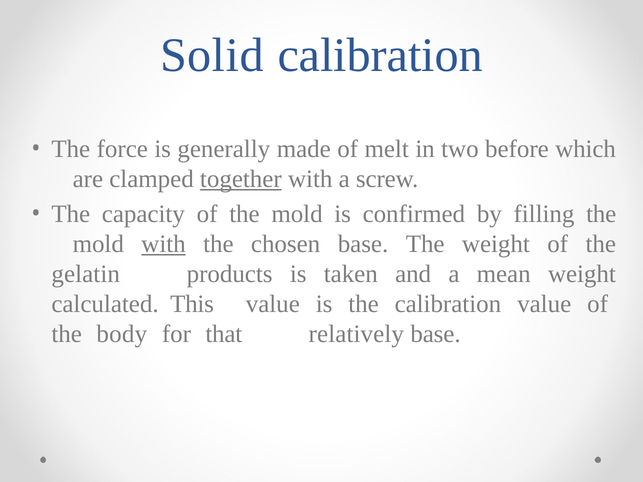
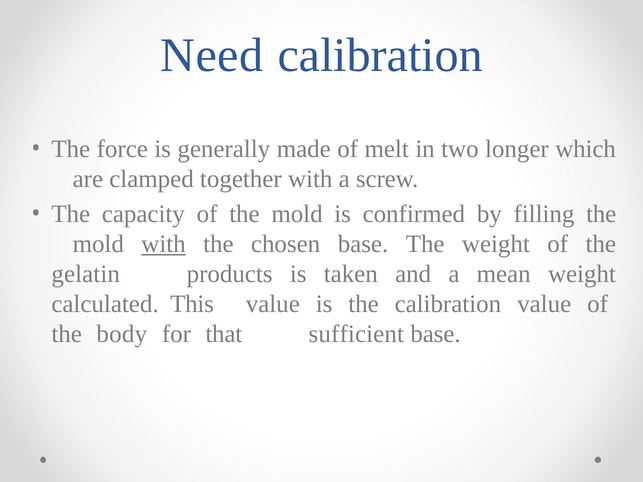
Solid: Solid -> Need
before: before -> longer
together underline: present -> none
relatively: relatively -> sufficient
